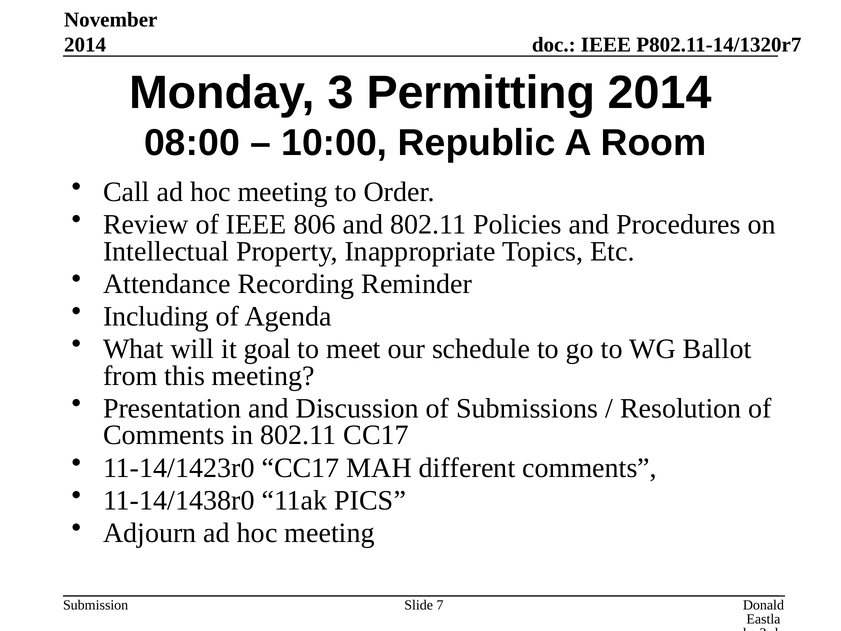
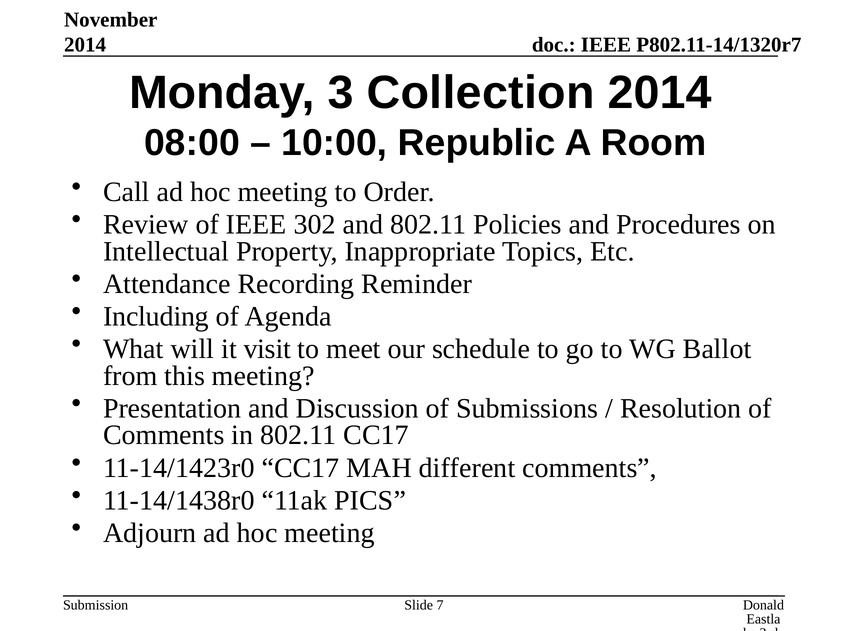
Permitting: Permitting -> Collection
806: 806 -> 302
goal: goal -> visit
